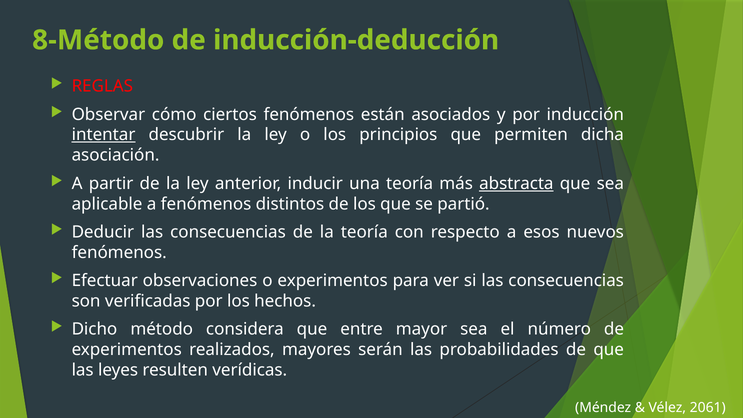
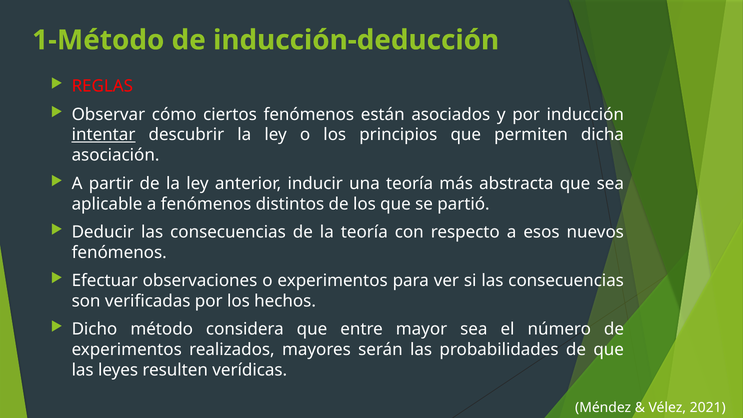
8-Método: 8-Método -> 1-Método
abstracta underline: present -> none
2061: 2061 -> 2021
